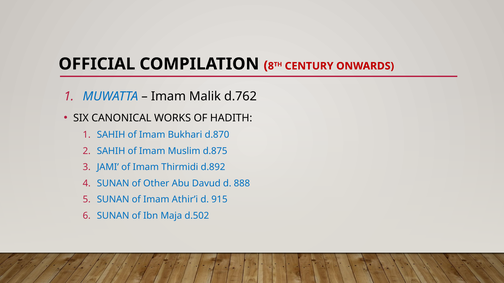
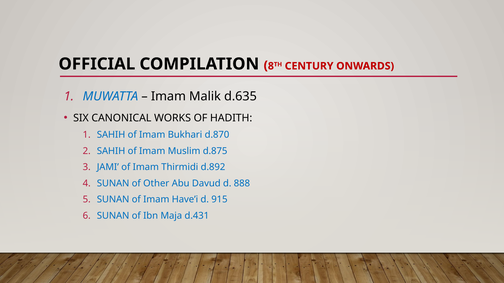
d.762: d.762 -> d.635
Athir’i: Athir’i -> Have’i
d.502: d.502 -> d.431
